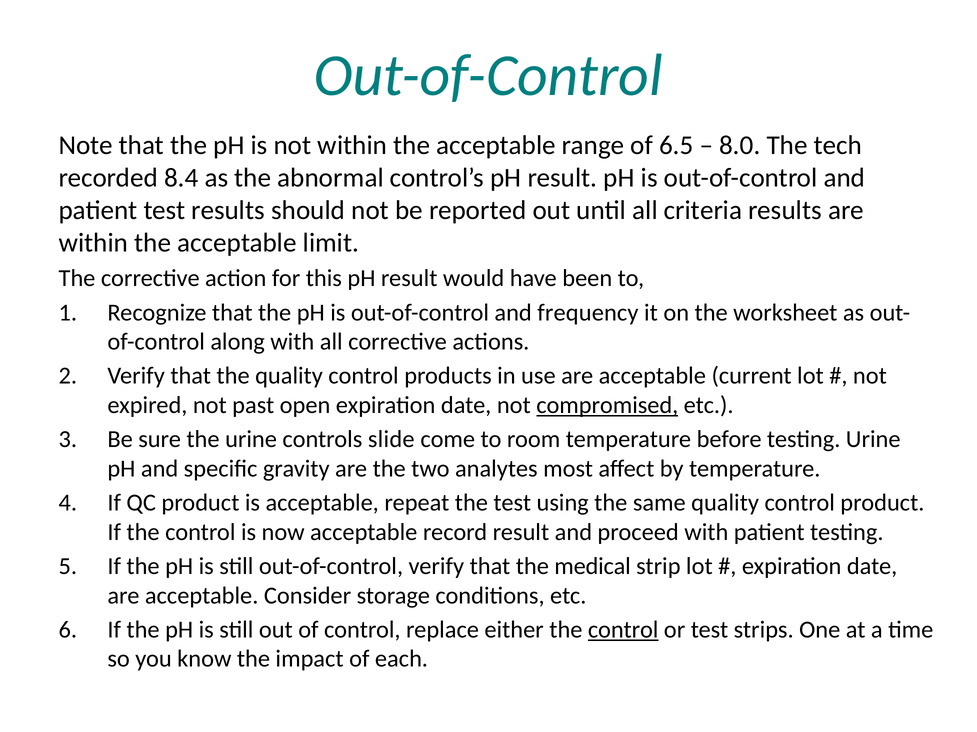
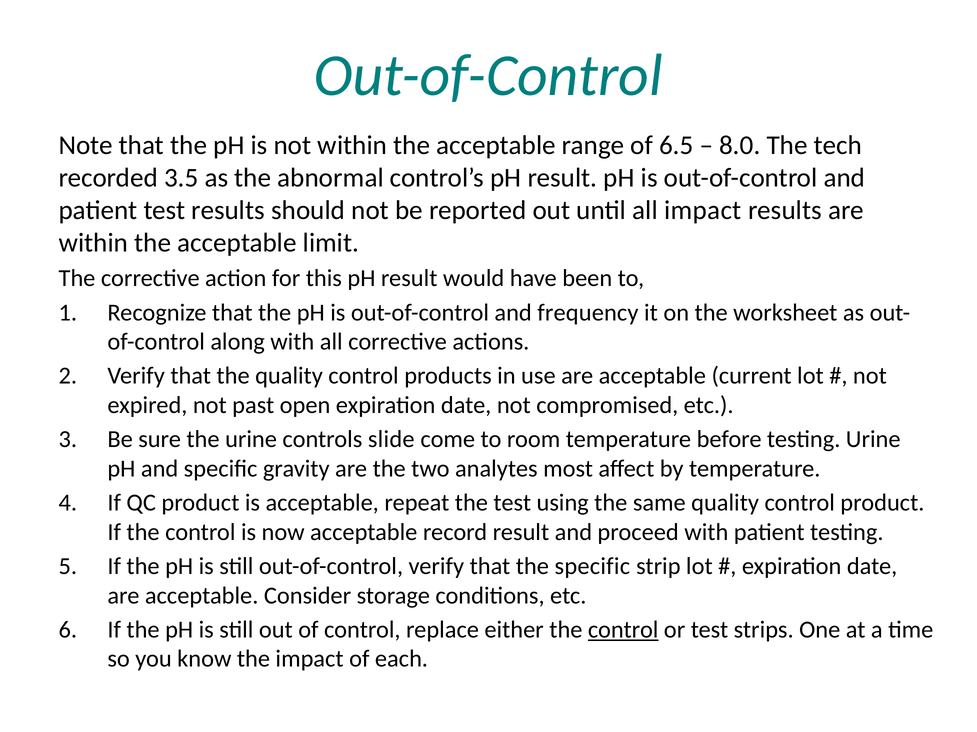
8.4: 8.4 -> 3.5
all criteria: criteria -> impact
compromised underline: present -> none
the medical: medical -> specific
